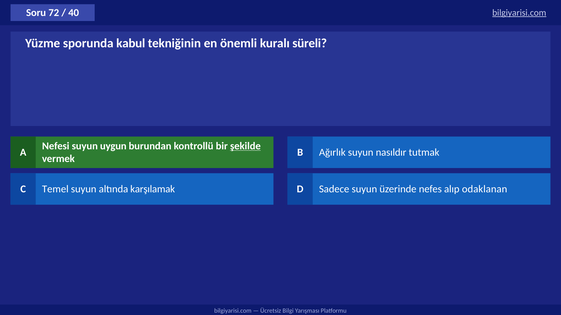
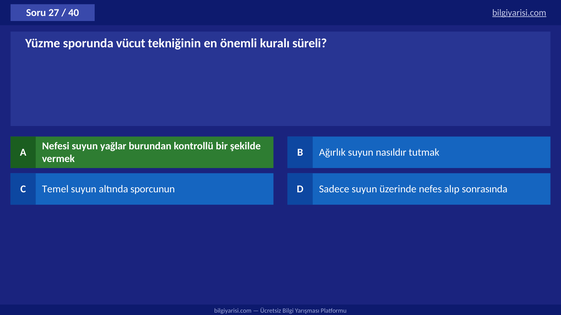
72: 72 -> 27
kabul: kabul -> vücut
uygun: uygun -> yağlar
şekilde underline: present -> none
karşılamak: karşılamak -> sporcunun
odaklanan: odaklanan -> sonrasında
